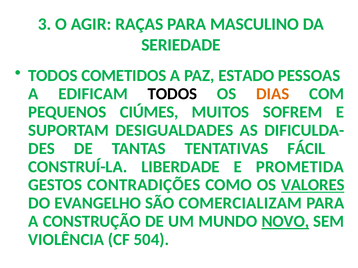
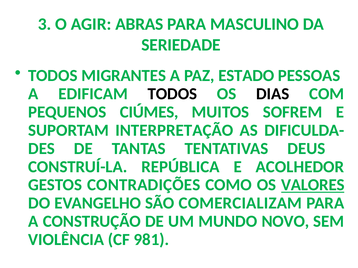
RAÇAS: RAÇAS -> ABRAS
COMETIDOS: COMETIDOS -> MIGRANTES
DIAS colour: orange -> black
DESIGUALDADES: DESIGUALDADES -> INTERPRETAÇÃO
FÁCIL: FÁCIL -> DEUS
LIBERDADE: LIBERDADE -> REPÚBLICA
PROMETIDA: PROMETIDA -> ACOLHEDOR
NOVO underline: present -> none
504: 504 -> 981
